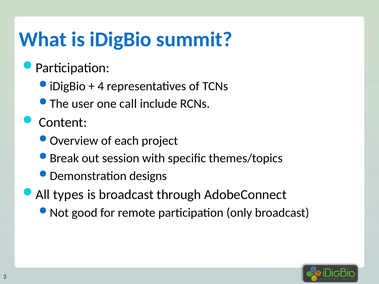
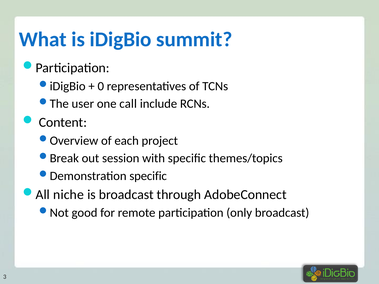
4: 4 -> 0
designs at (148, 176): designs -> specific
types: types -> niche
